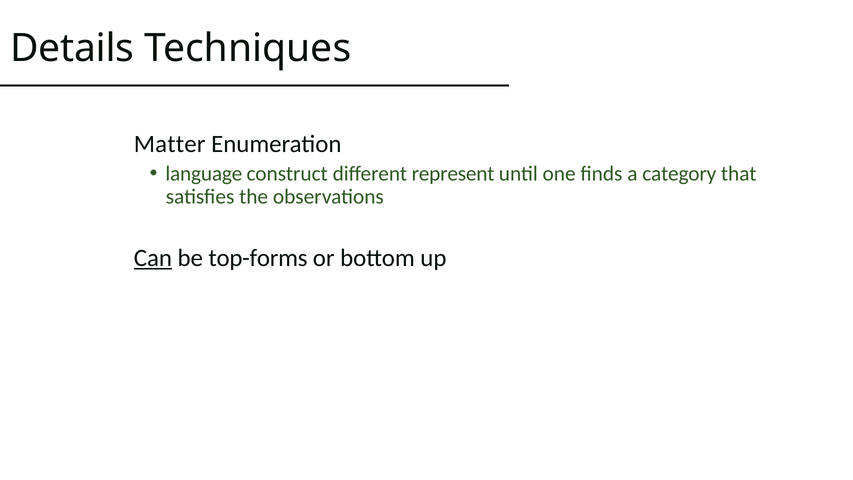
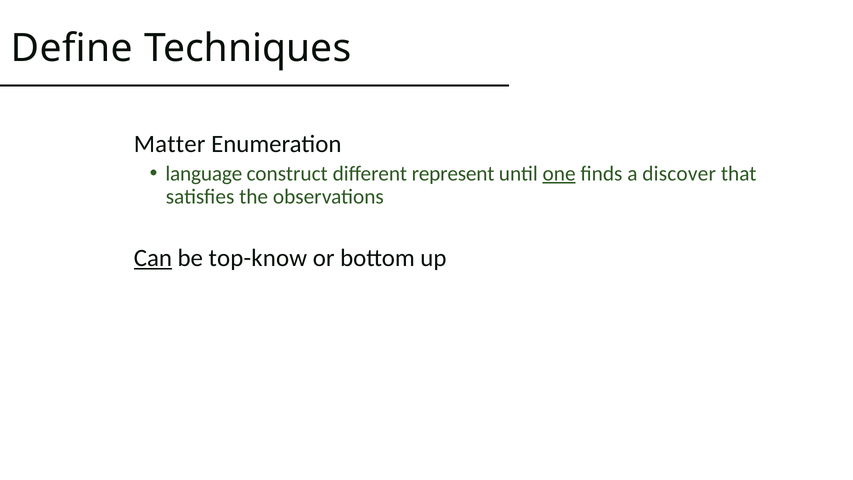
Details: Details -> Define
one underline: none -> present
category: category -> discover
top-forms: top-forms -> top-know
